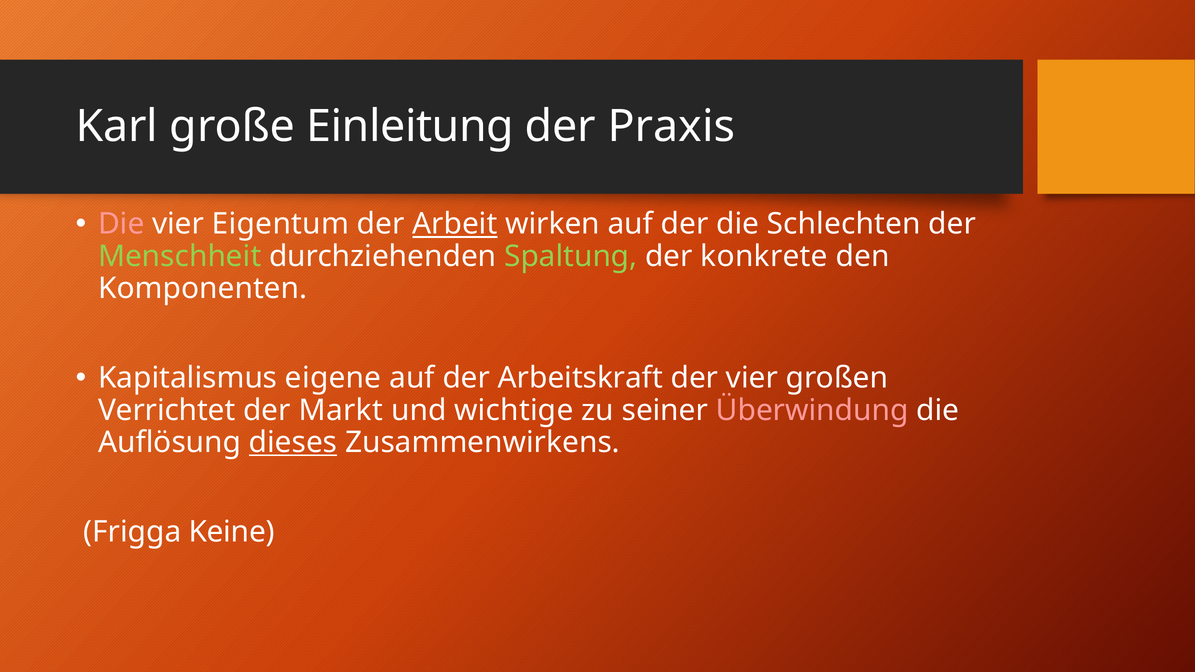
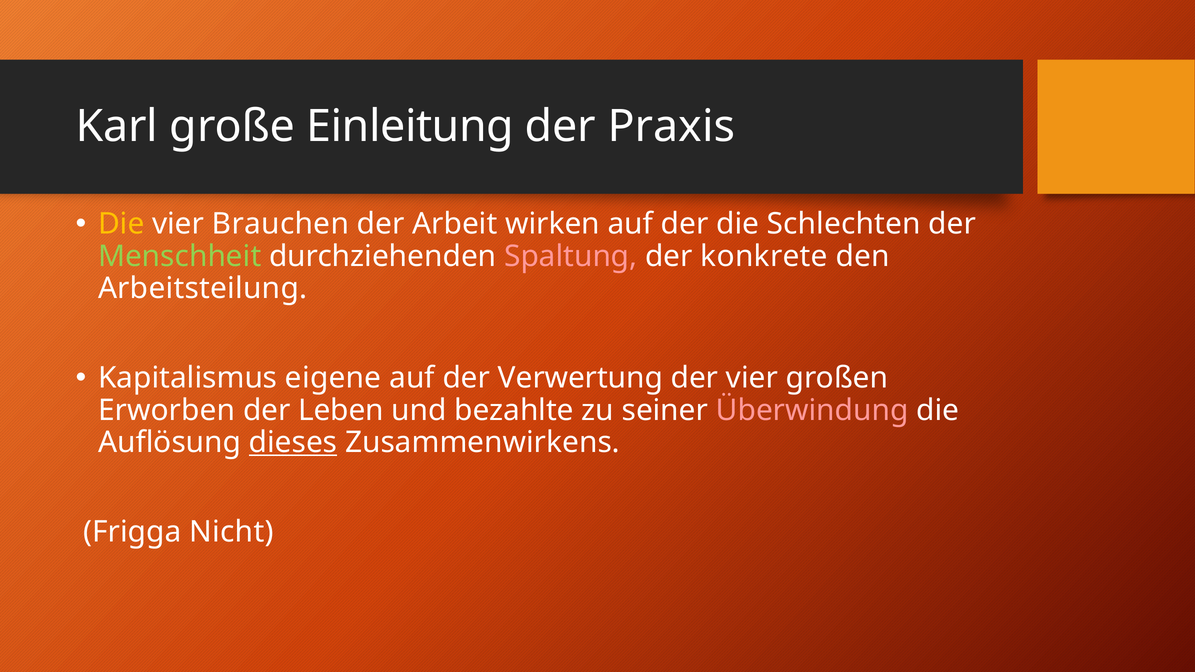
Die at (121, 224) colour: pink -> yellow
Eigentum: Eigentum -> Brauchen
Arbeit underline: present -> none
Spaltung colour: light green -> pink
Komponenten: Komponenten -> Arbeitsteilung
Arbeitskraft: Arbeitskraft -> Verwertung
Verrichtet: Verrichtet -> Erworben
Markt: Markt -> Leben
wichtige: wichtige -> bezahlte
Keine: Keine -> Nicht
